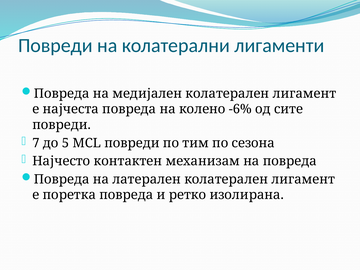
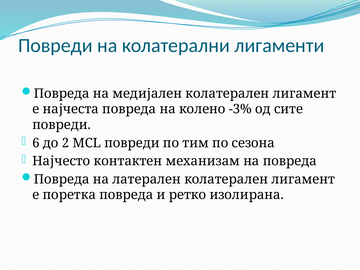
-6%: -6% -> -3%
7: 7 -> 6
5: 5 -> 2
